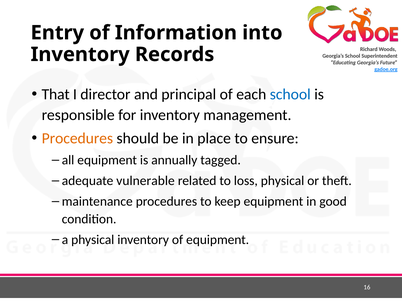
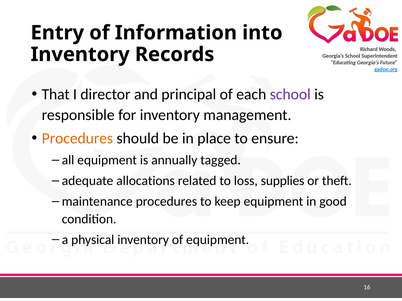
school at (290, 95) colour: blue -> purple
vulnerable: vulnerable -> allocations
loss physical: physical -> supplies
